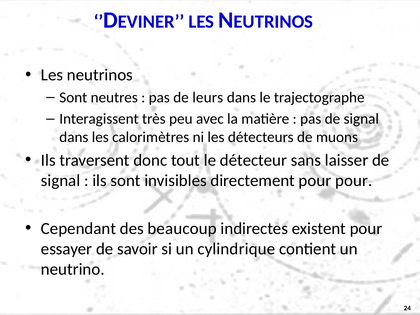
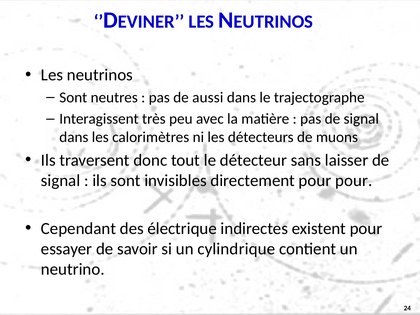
leurs: leurs -> aussi
beaucoup: beaucoup -> électrique
